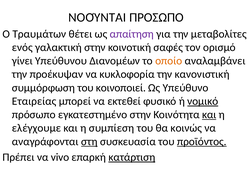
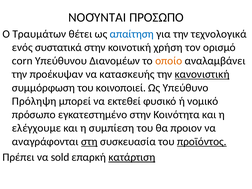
απαίτηση colour: purple -> blue
μεταβολίτες: μεταβολίτες -> τεχνολογικά
γαλακτική: γαλακτική -> συστατικά
σαφές: σαφές -> χρήση
γίνει: γίνει -> corn
κυκλοφορία: κυκλοφορία -> κατασκευής
κανονιστική underline: none -> present
Εταιρείας: Εταιρείας -> Πρόληψη
νομικό underline: present -> none
και at (209, 115) underline: present -> none
κοινώς: κοινώς -> προιον
vivo: vivo -> sold
